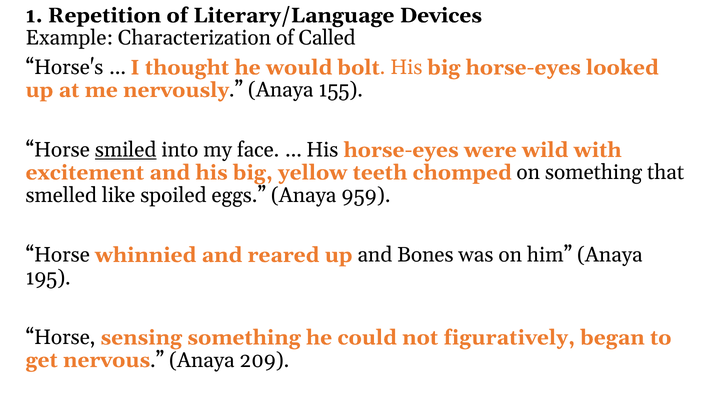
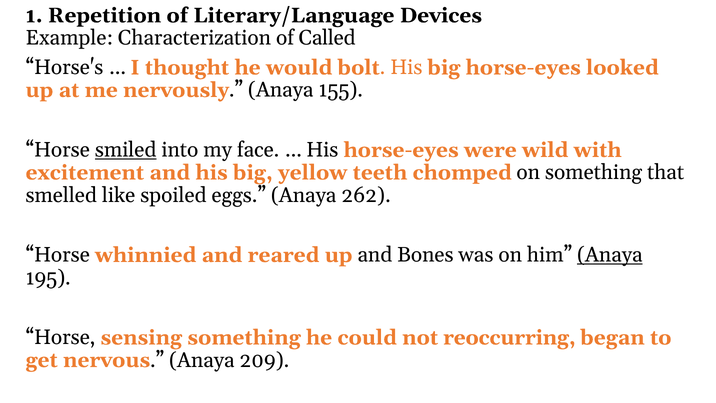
959: 959 -> 262
Anaya at (610, 255) underline: none -> present
figuratively: figuratively -> reoccurring
